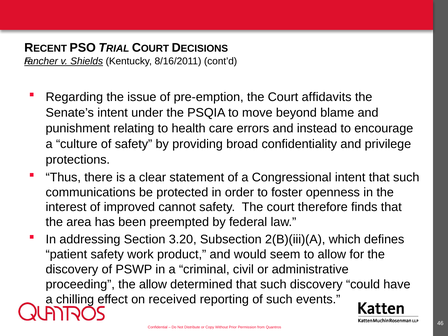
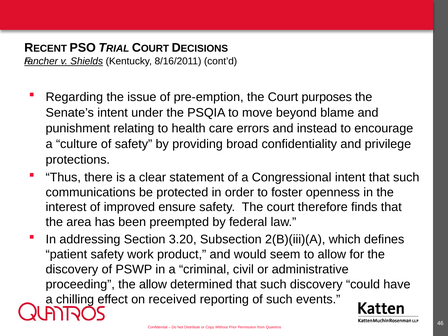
affidavits: affidavits -> purposes
cannot: cannot -> ensure
